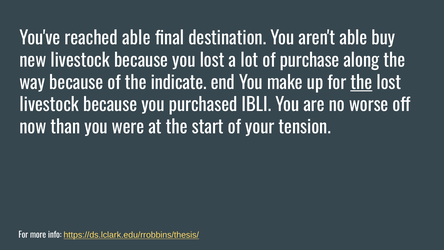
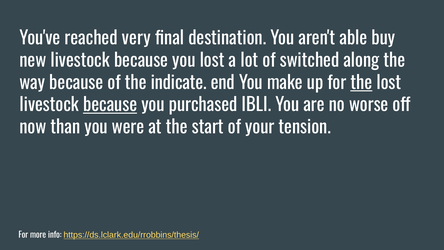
reached able: able -> very
purchase: purchase -> switched
because at (110, 105) underline: none -> present
